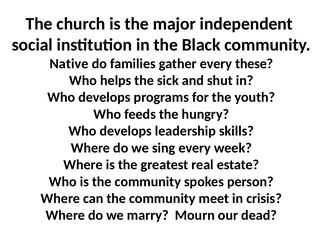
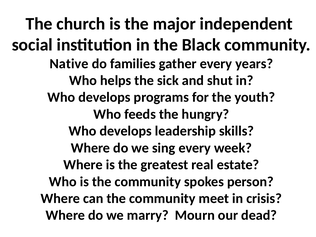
these: these -> years
